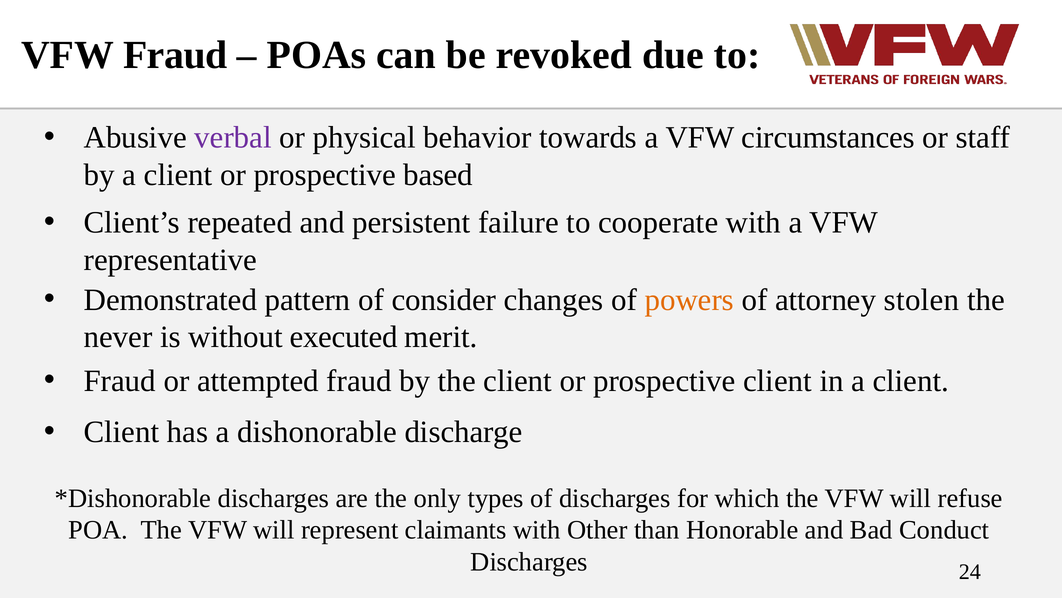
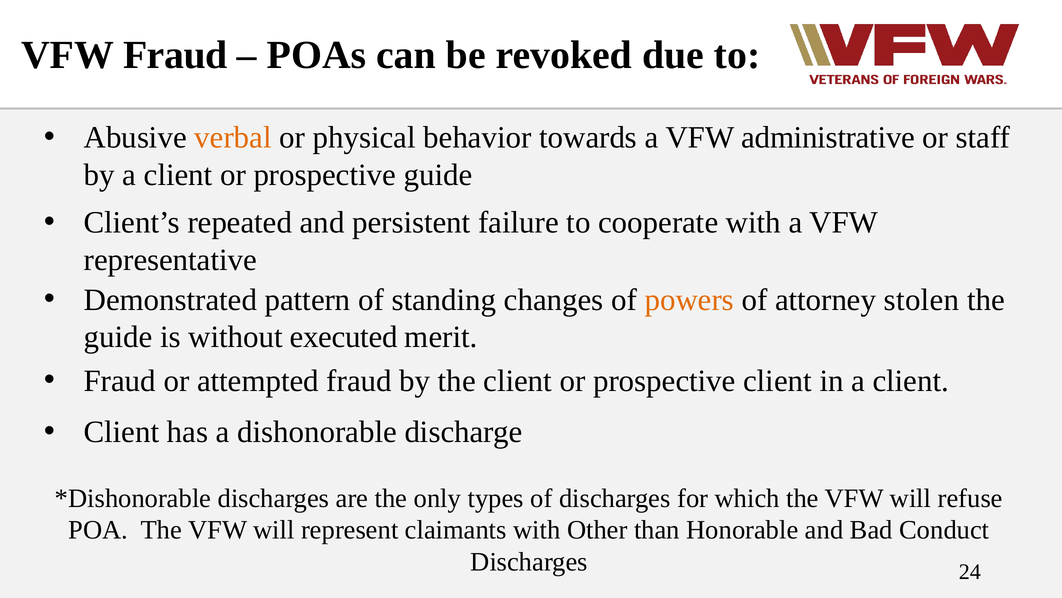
verbal colour: purple -> orange
circumstances: circumstances -> administrative
prospective based: based -> guide
consider: consider -> standing
never at (118, 337): never -> guide
